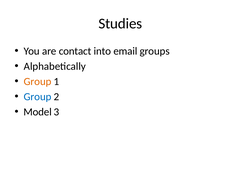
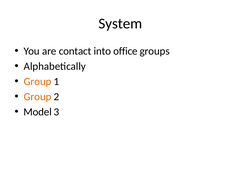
Studies: Studies -> System
email: email -> office
Group at (38, 97) colour: blue -> orange
